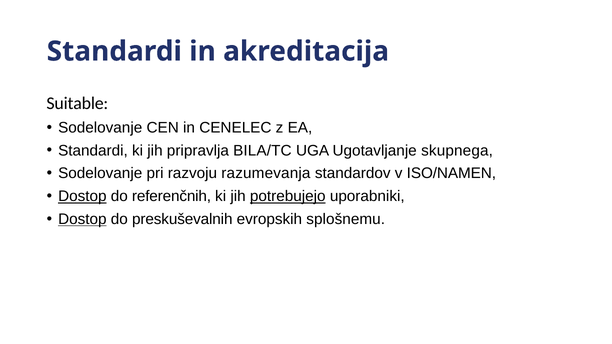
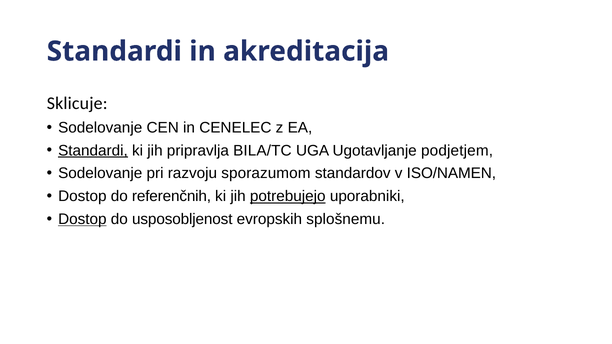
Suitable: Suitable -> Sklicuje
Standardi at (93, 151) underline: none -> present
skupnega: skupnega -> podjetjem
razumevanja: razumevanja -> sporazumom
Dostop at (82, 196) underline: present -> none
preskuševalnih: preskuševalnih -> usposobljenost
